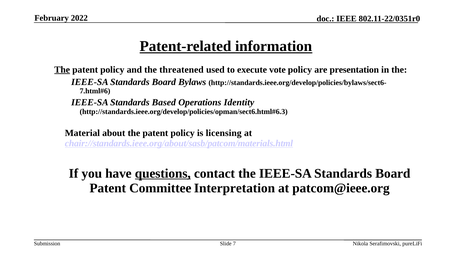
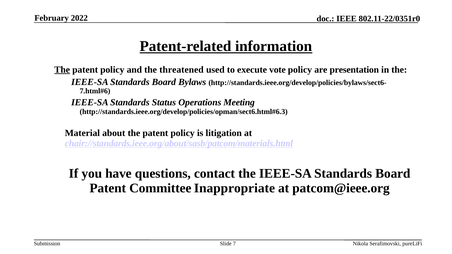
Based: Based -> Status
Identity: Identity -> Meeting
licensing: licensing -> litigation
questions underline: present -> none
Interpretation: Interpretation -> Inappropriate
